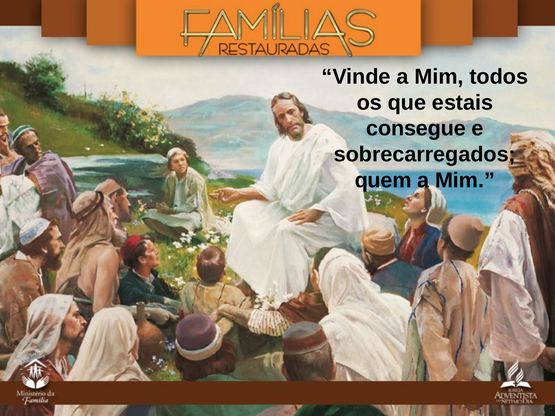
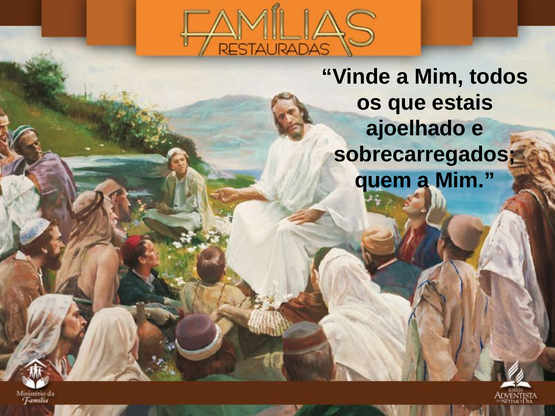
consegue: consegue -> ajoelhado
